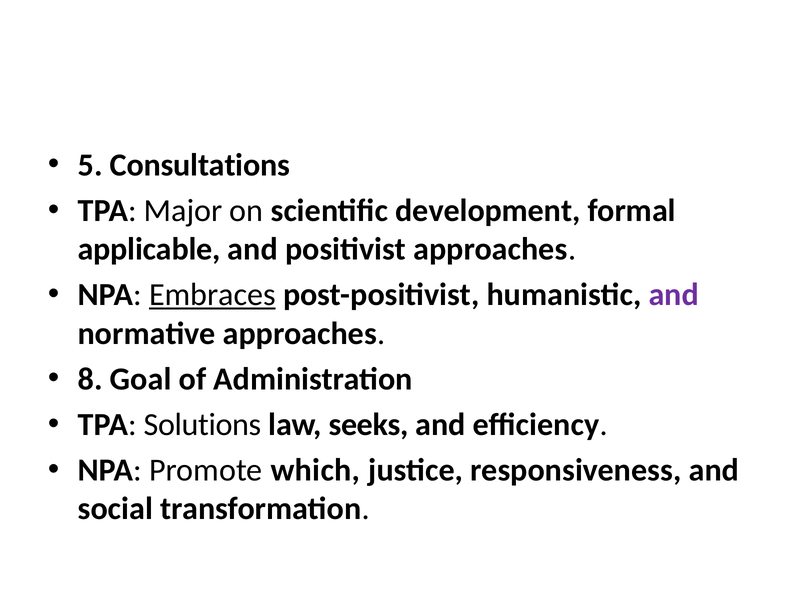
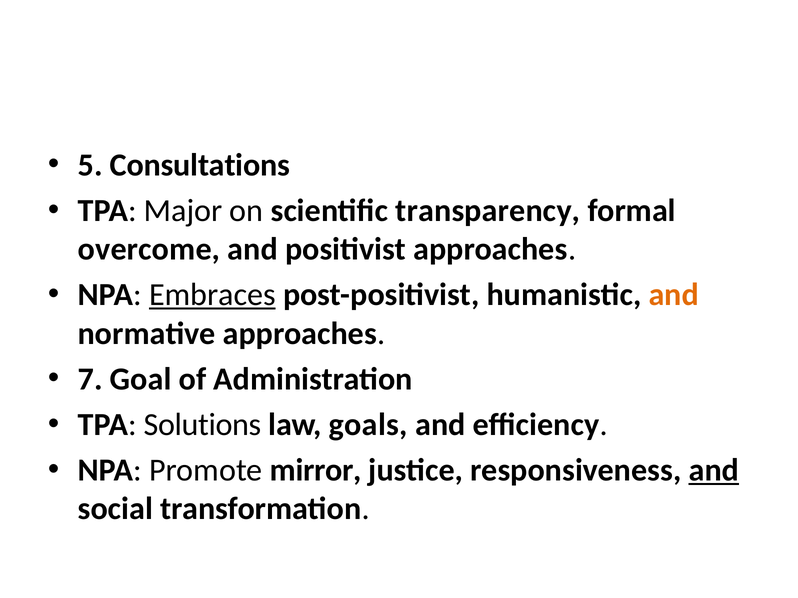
development: development -> transparency
applicable: applicable -> overcome
and at (674, 295) colour: purple -> orange
8: 8 -> 7
seeks: seeks -> goals
which: which -> mirror
and at (714, 471) underline: none -> present
